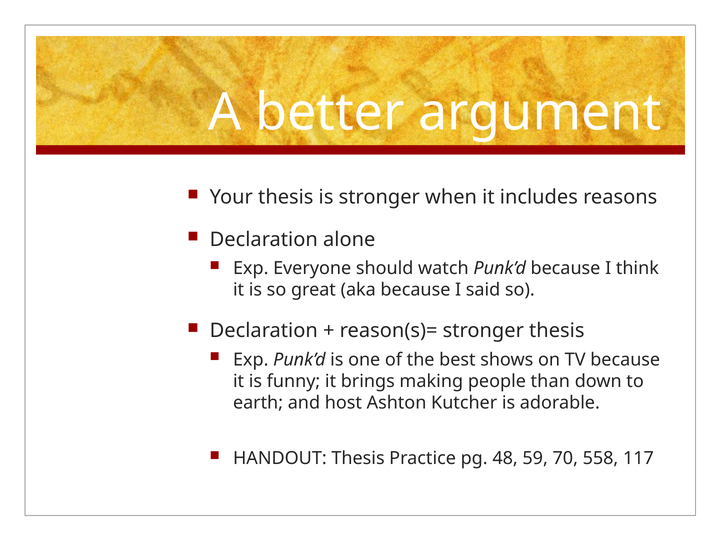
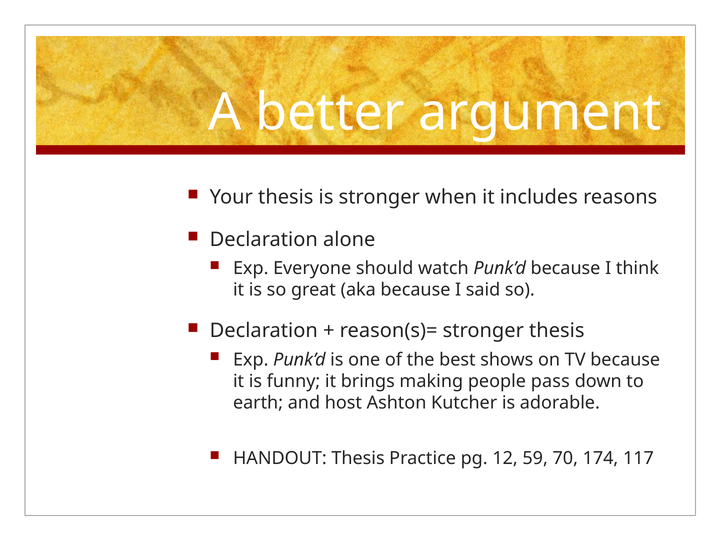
than: than -> pass
48: 48 -> 12
558: 558 -> 174
